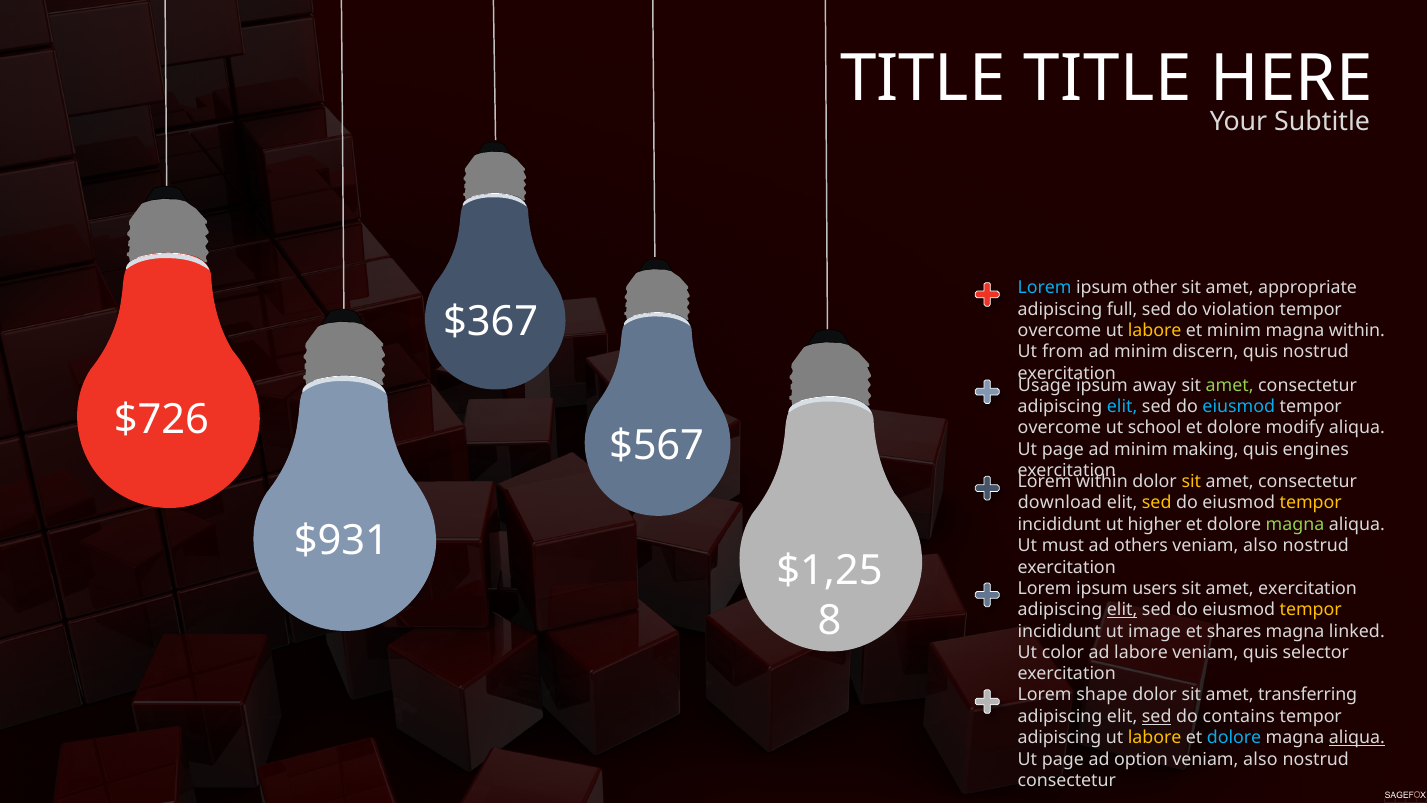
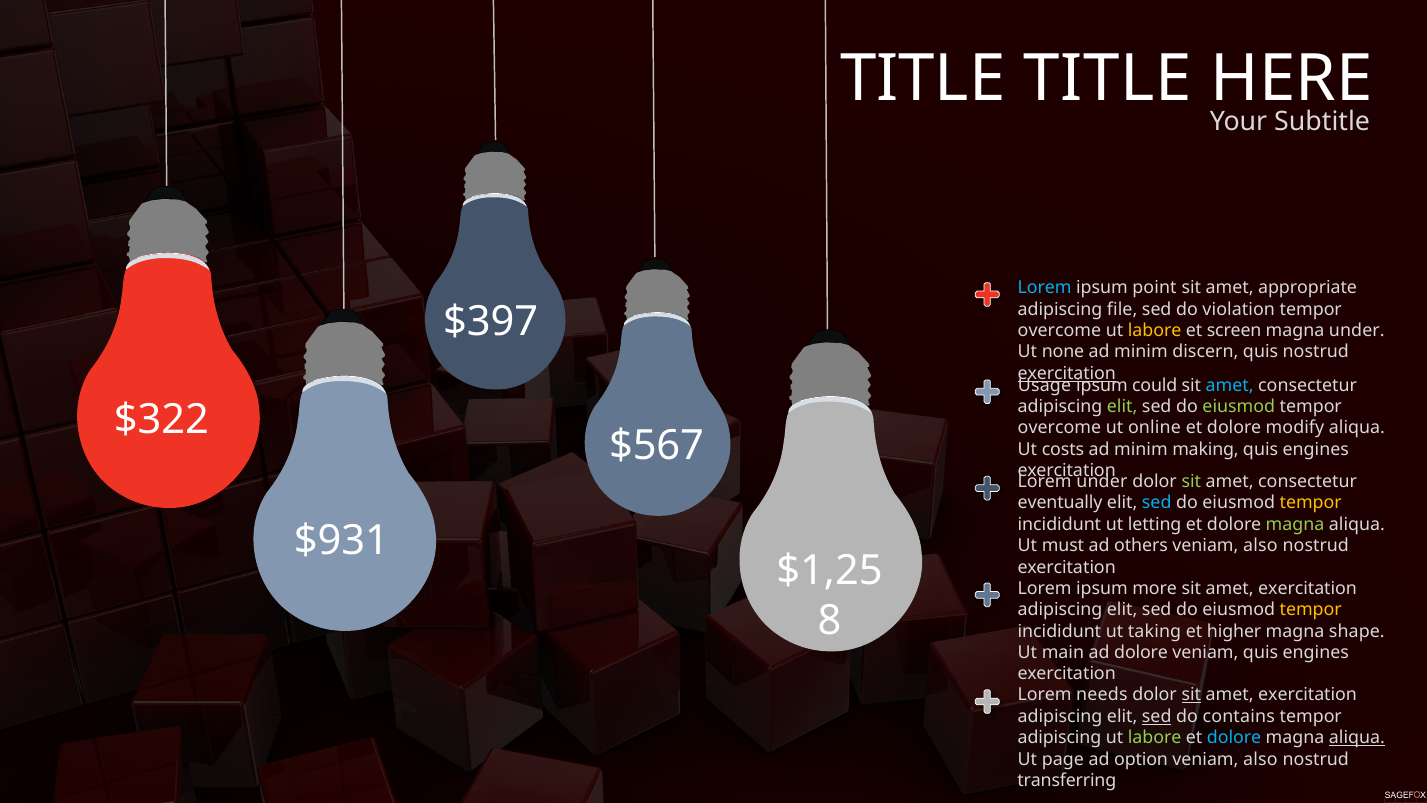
other: other -> point
full: full -> file
$367: $367 -> $397
et minim: minim -> screen
magna within: within -> under
from: from -> none
exercitation at (1067, 373) underline: none -> present
away: away -> could
amet at (1230, 385) colour: light green -> light blue
elit at (1122, 406) colour: light blue -> light green
eiusmod at (1239, 406) colour: light blue -> light green
$726: $726 -> $322
school: school -> online
page at (1063, 449): page -> costs
within at (1102, 481): within -> under
sit at (1191, 481) colour: yellow -> light green
download: download -> eventually
sed at (1157, 503) colour: yellow -> light blue
higher: higher -> letting
users: users -> more
elit at (1122, 609) underline: present -> none
image: image -> taking
shares: shares -> higher
linked: linked -> shape
color: color -> main
ad labore: labore -> dolore
veniam quis selector: selector -> engines
shape: shape -> needs
sit at (1191, 695) underline: none -> present
transferring at (1308, 695): transferring -> exercitation
labore at (1155, 738) colour: yellow -> light green
consectetur at (1067, 780): consectetur -> transferring
